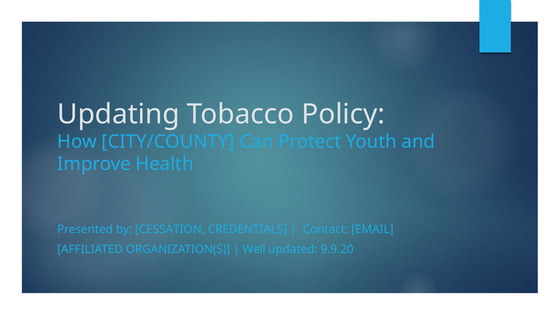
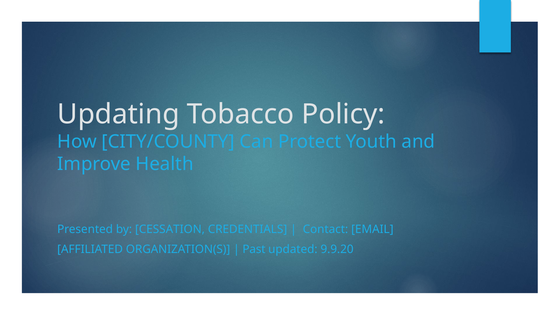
Well: Well -> Past
